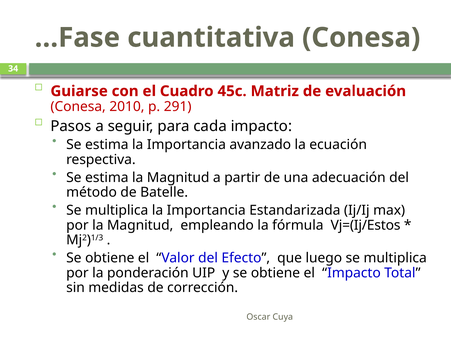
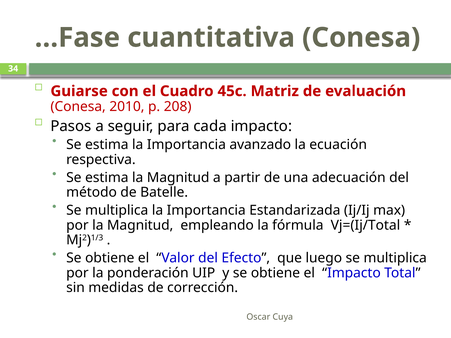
291: 291 -> 208
Vj=(Ij/Estos: Vj=(Ij/Estos -> Vj=(Ij/Total
